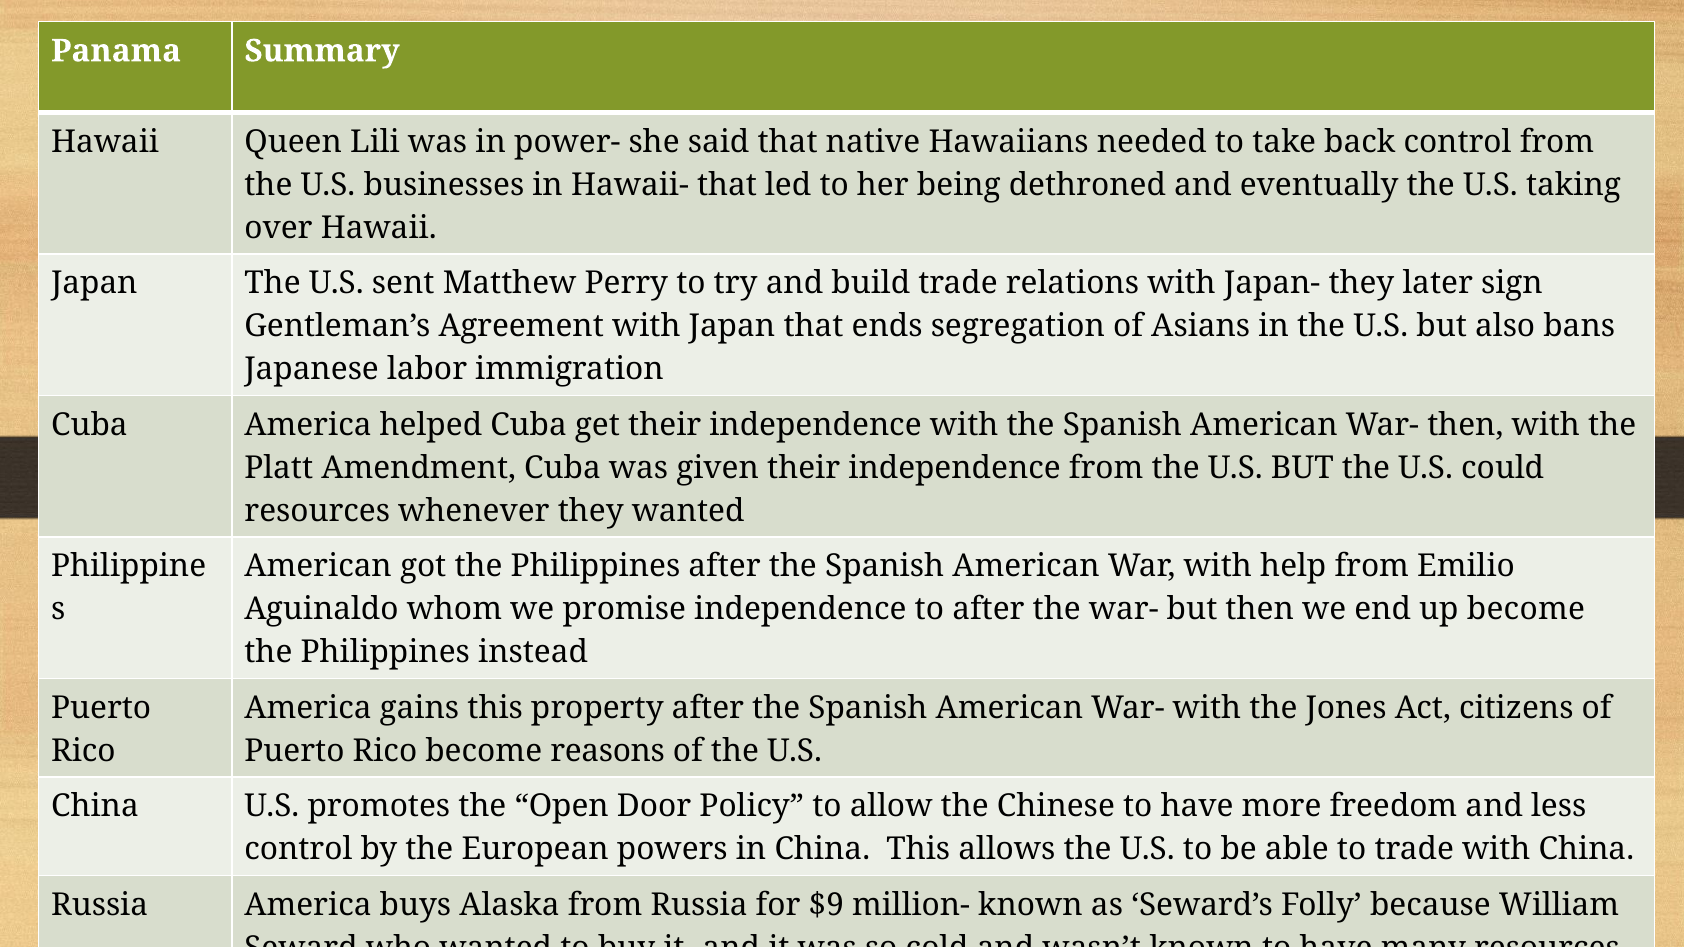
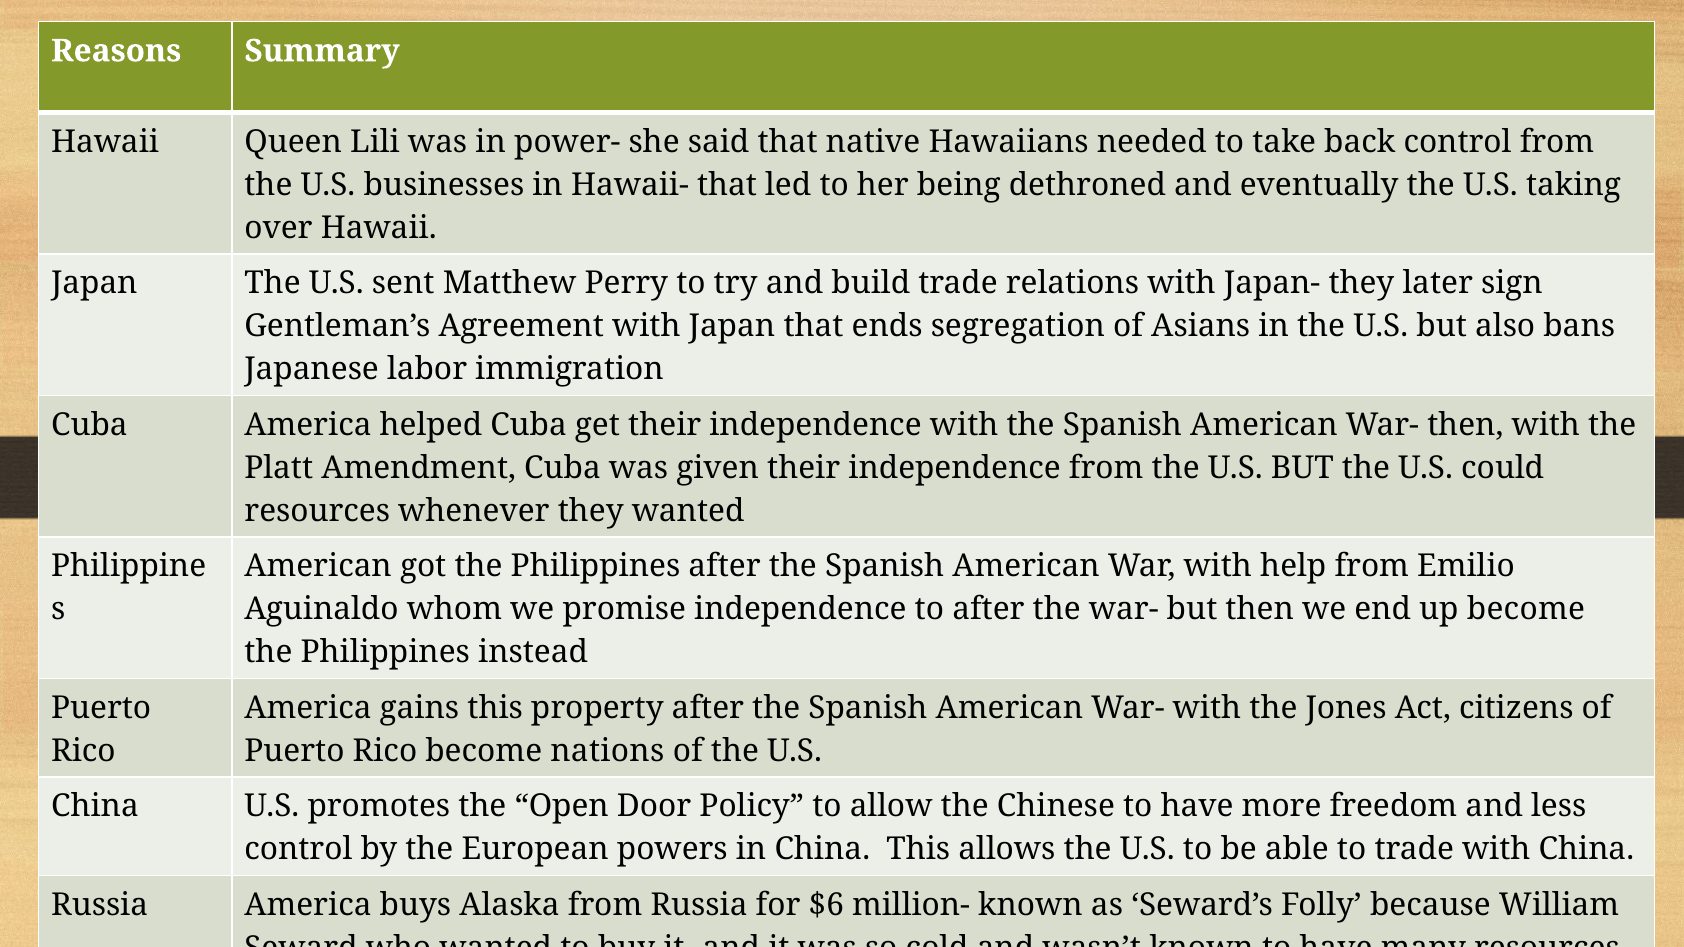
Panama at (116, 51): Panama -> Reasons
reasons: reasons -> nations
$9: $9 -> $6
